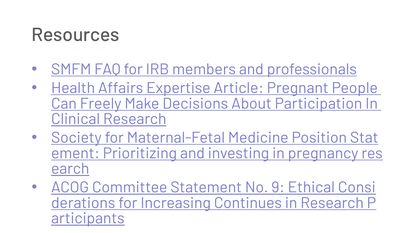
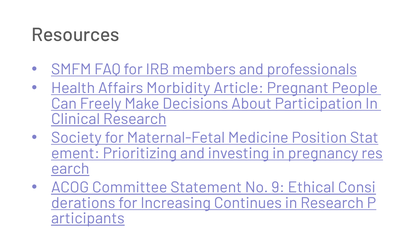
Expertise: Expertise -> Morbidity
